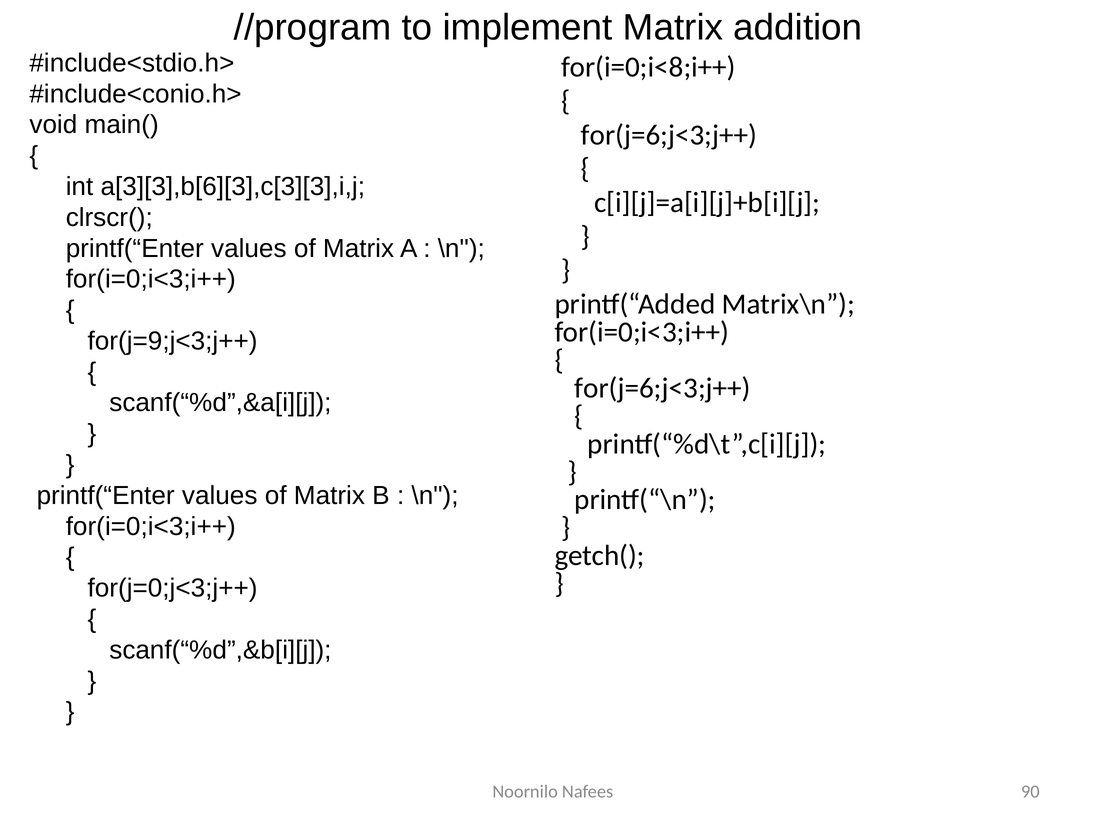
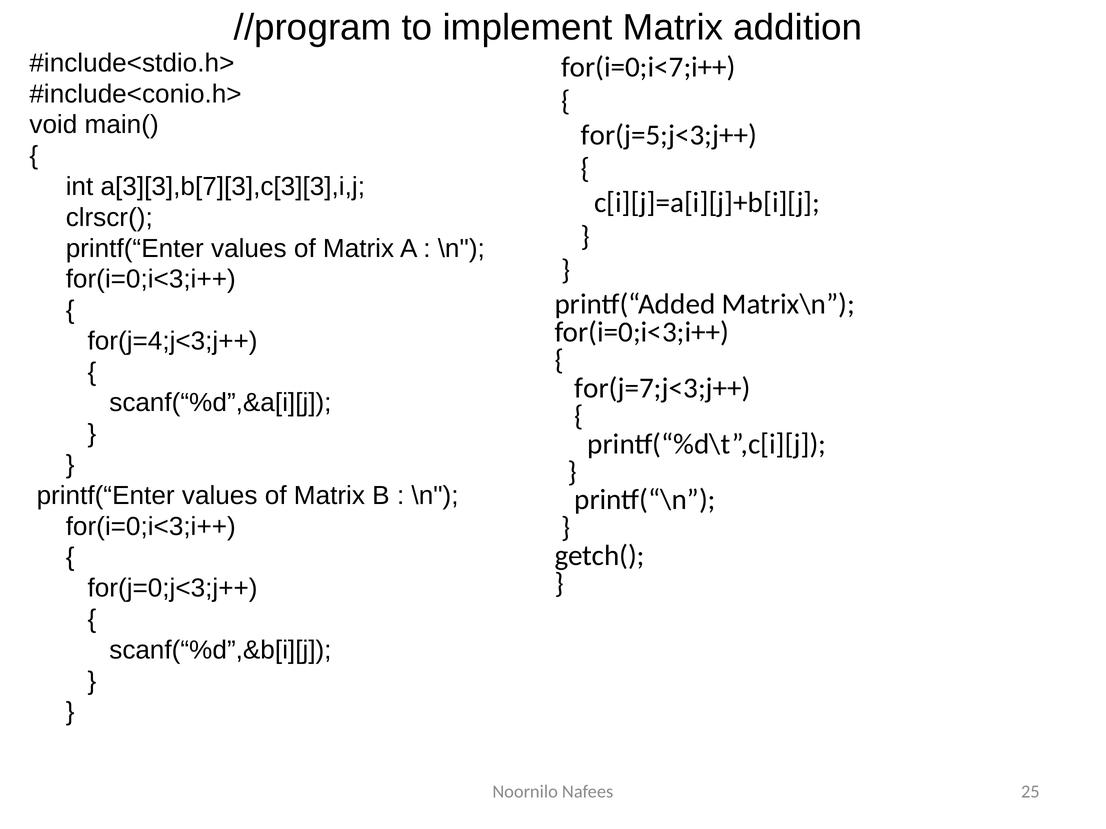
for(i=0;i<8;i++: for(i=0;i<8;i++ -> for(i=0;i<7;i++
for(j=6;j<3;j++ at (669, 135): for(j=6;j<3;j++ -> for(j=5;j<3;j++
a[3][3],b[6][3],c[3][3],i,j: a[3][3],b[6][3],c[3][3],i,j -> a[3][3],b[7][3],c[3][3],i,j
for(j=9;j<3;j++: for(j=9;j<3;j++ -> for(j=4;j<3;j++
for(j=6;j<3;j++ at (663, 388): for(j=6;j<3;j++ -> for(j=7;j<3;j++
90: 90 -> 25
